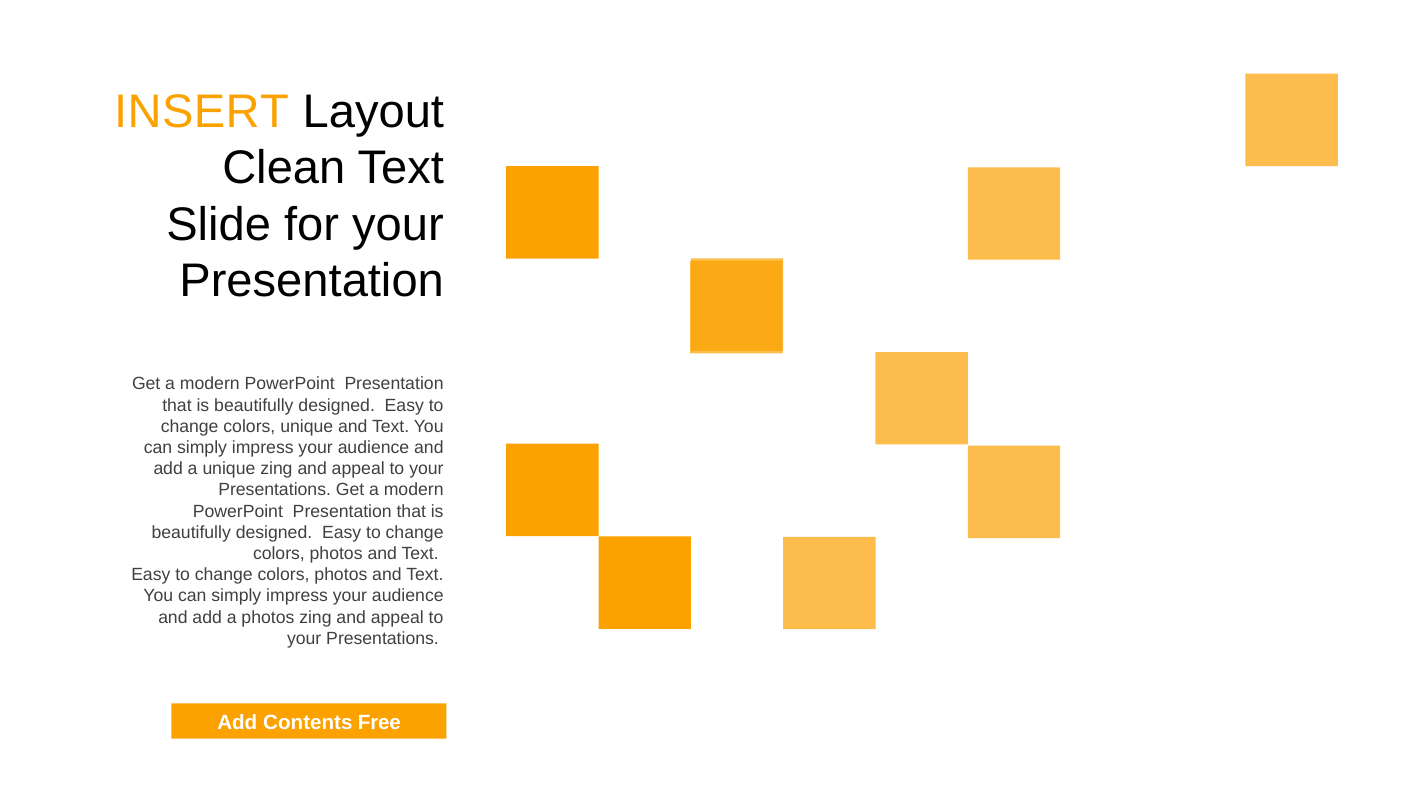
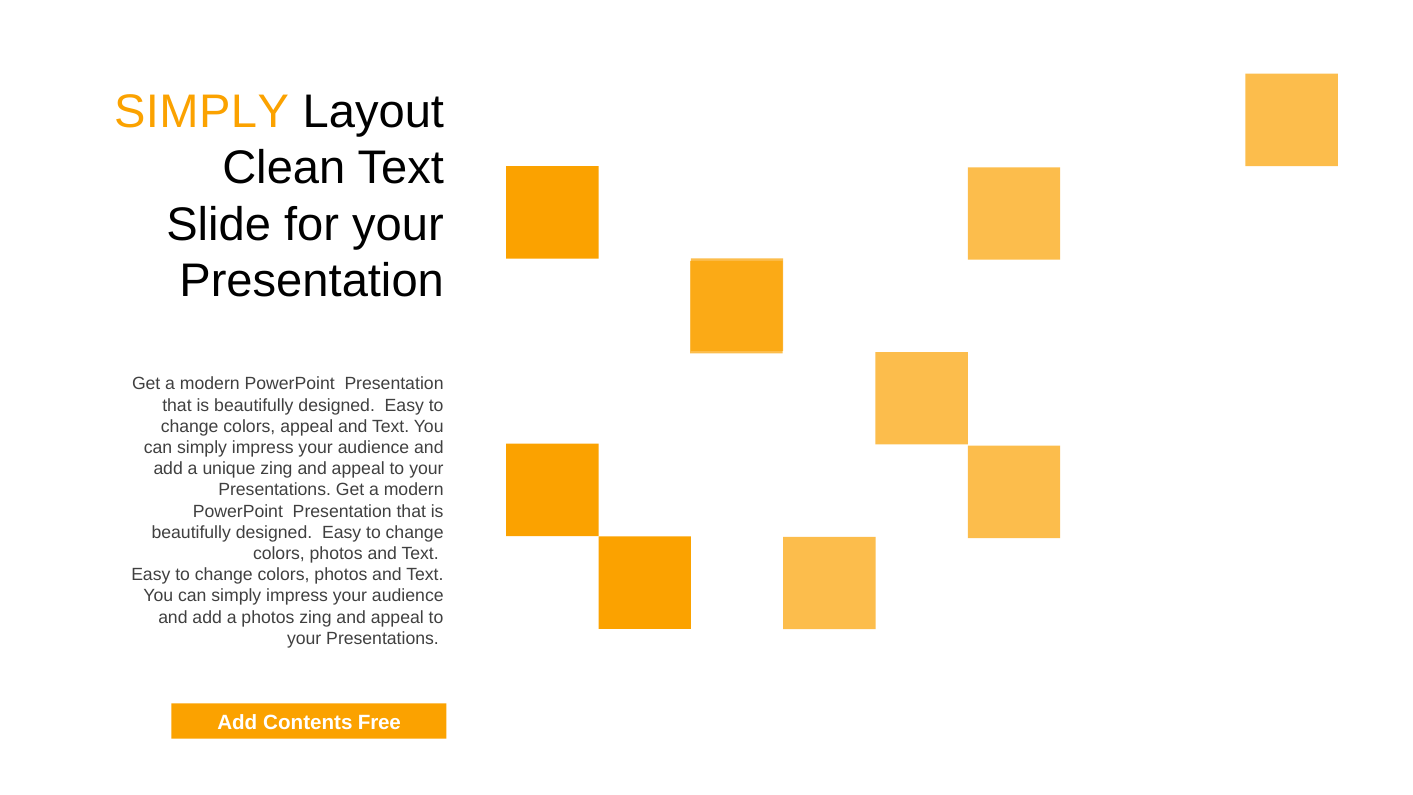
INSERT at (201, 112): INSERT -> SIMPLY
colors unique: unique -> appeal
